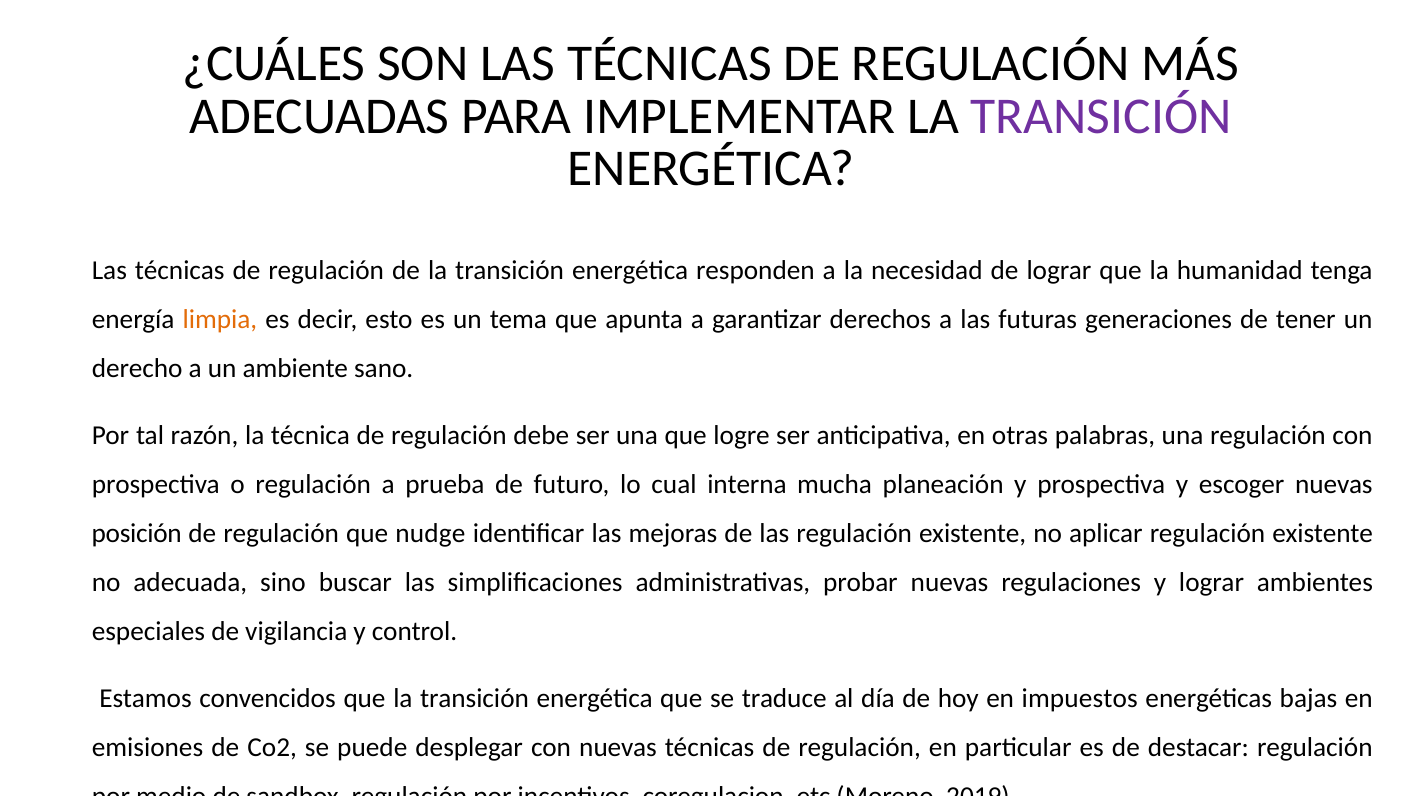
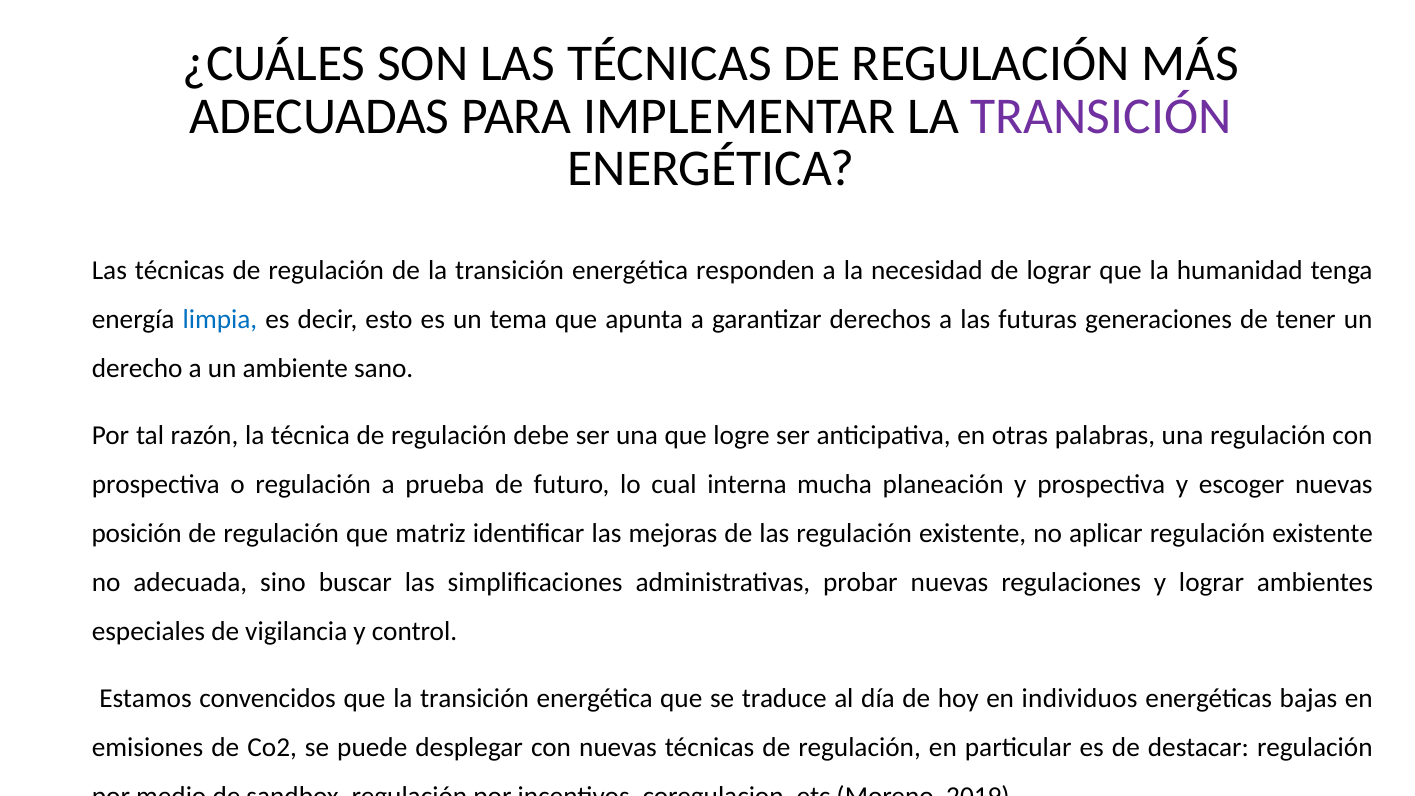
limpia colour: orange -> blue
nudge: nudge -> matriz
impuestos: impuestos -> individuos
